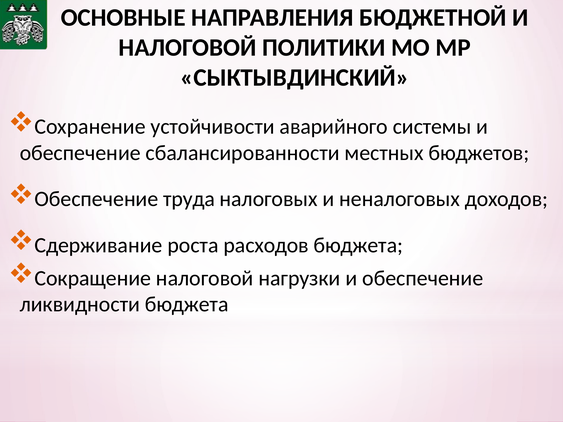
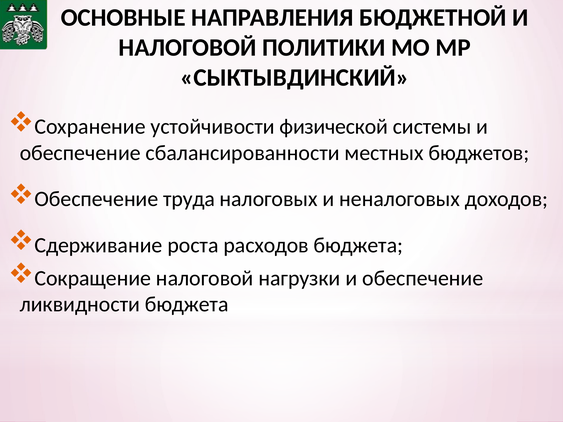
аварийного: аварийного -> физической
